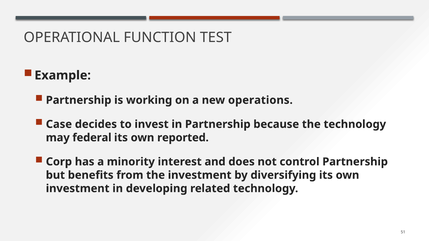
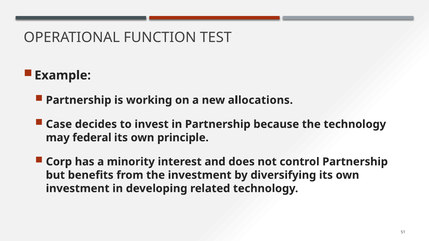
operations: operations -> allocations
reported: reported -> principle
